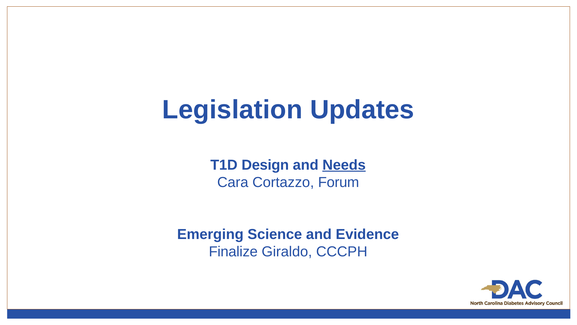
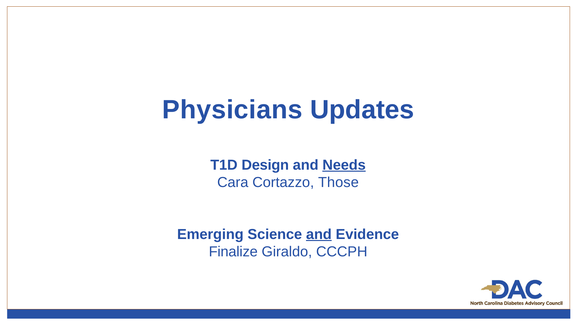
Legislation: Legislation -> Physicians
Forum: Forum -> Those
and at (319, 234) underline: none -> present
